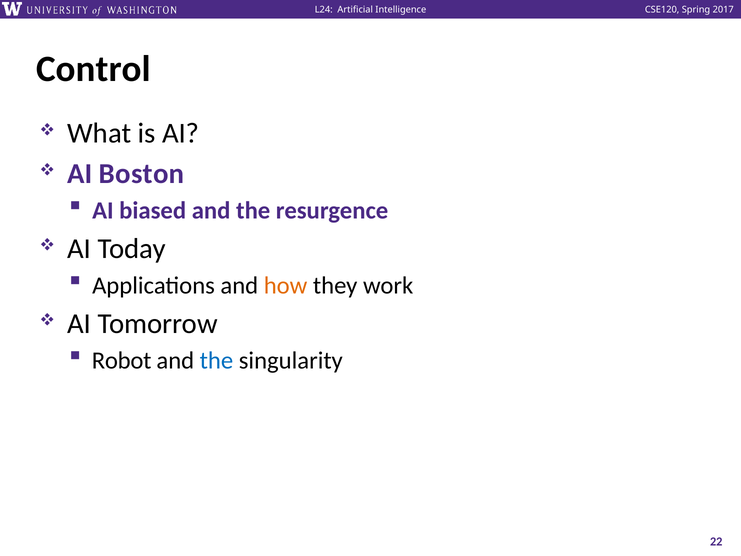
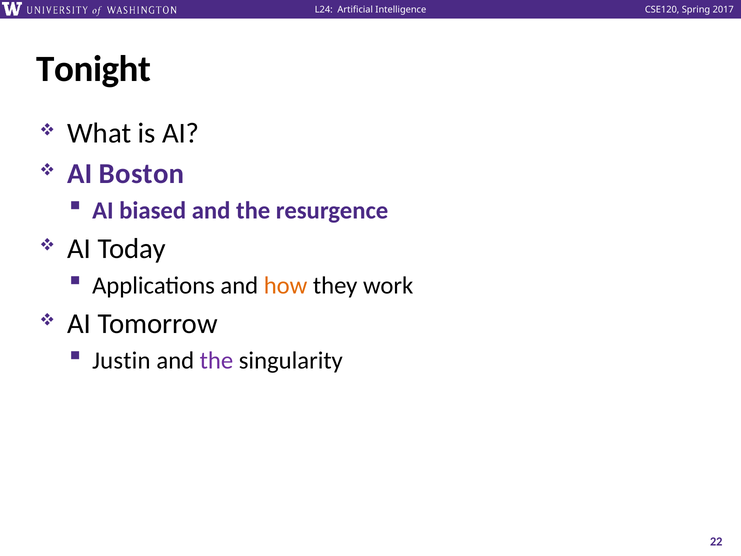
Control: Control -> Tonight
Robot: Robot -> Justin
the at (216, 360) colour: blue -> purple
